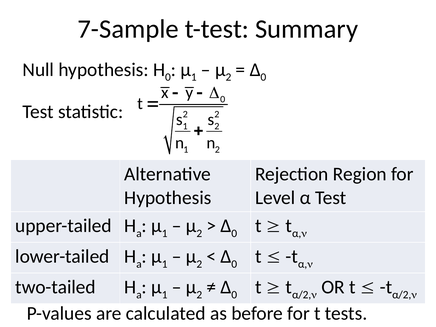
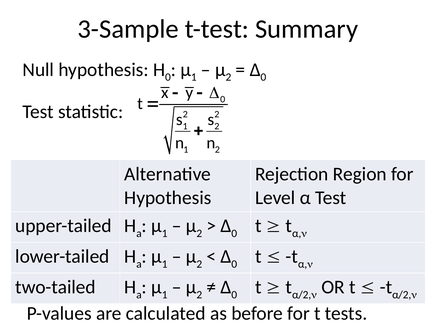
7-Sample: 7-Sample -> 3-Sample
